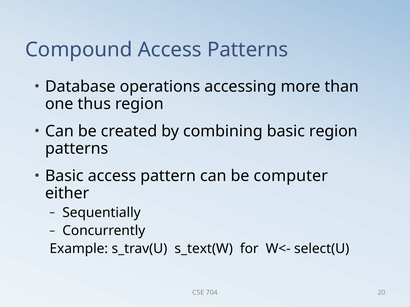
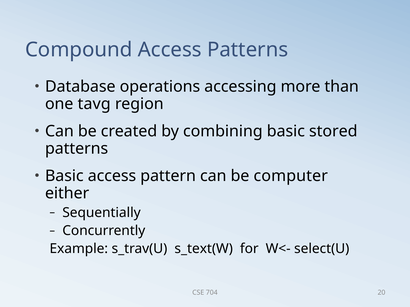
thus: thus -> tavg
basic region: region -> stored
